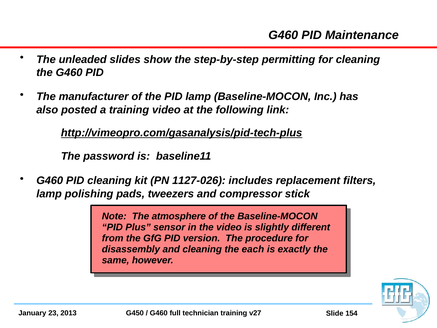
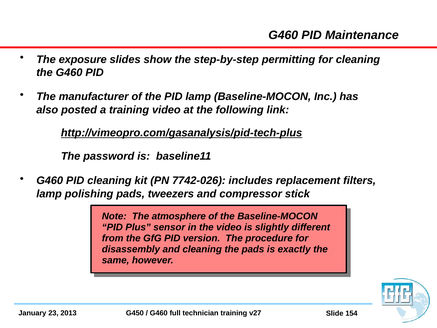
unleaded: unleaded -> exposure
1127-026: 1127-026 -> 7742-026
the each: each -> pads
